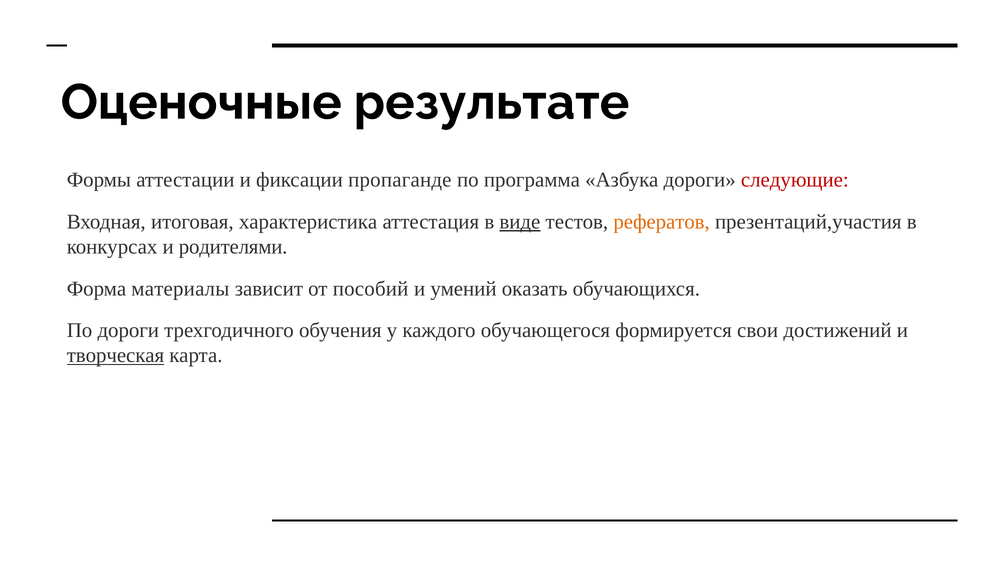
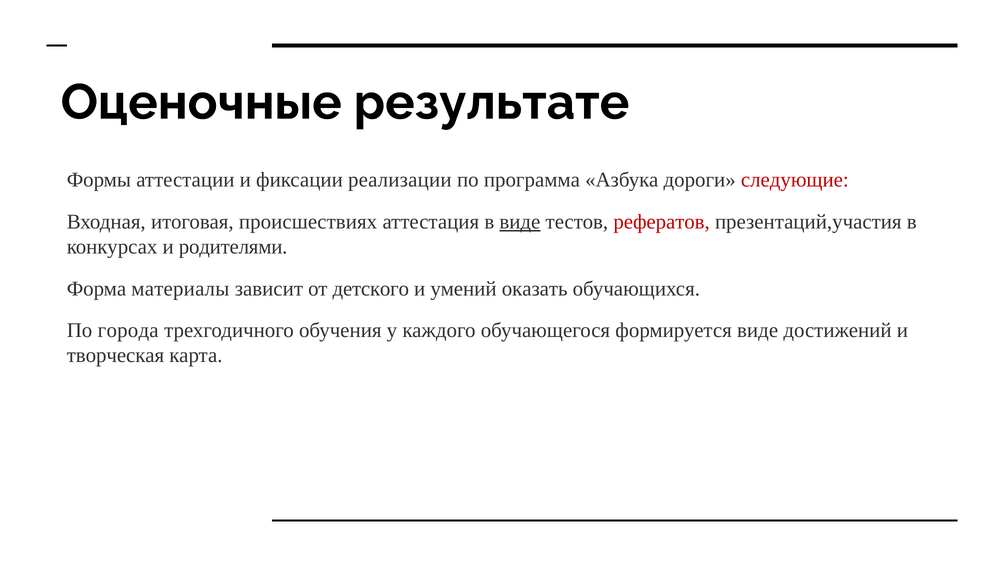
пропаганде: пропаганде -> реализации
характеристика: характеристика -> происшествиях
рефератов colour: orange -> red
пособий: пособий -> детского
По дороги: дороги -> города
формируется свои: свои -> виде
творческая underline: present -> none
